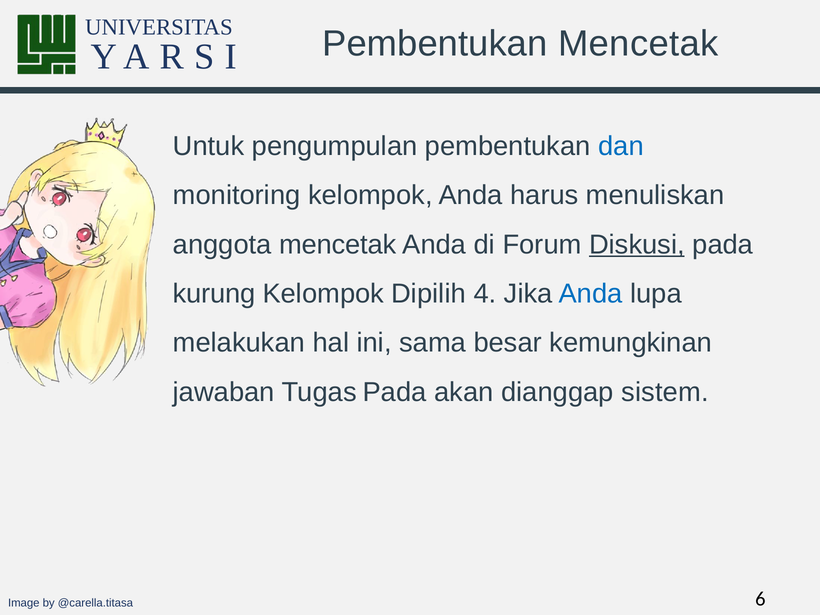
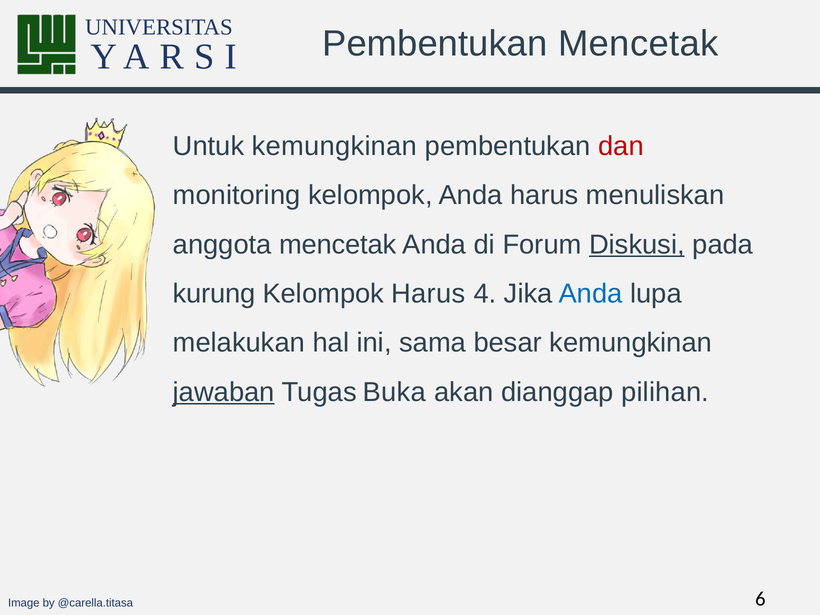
Untuk pengumpulan: pengumpulan -> kemungkinan
dan colour: blue -> red
Kelompok Dipilih: Dipilih -> Harus
jawaban underline: none -> present
Tugas Pada: Pada -> Buka
sistem: sistem -> pilihan
